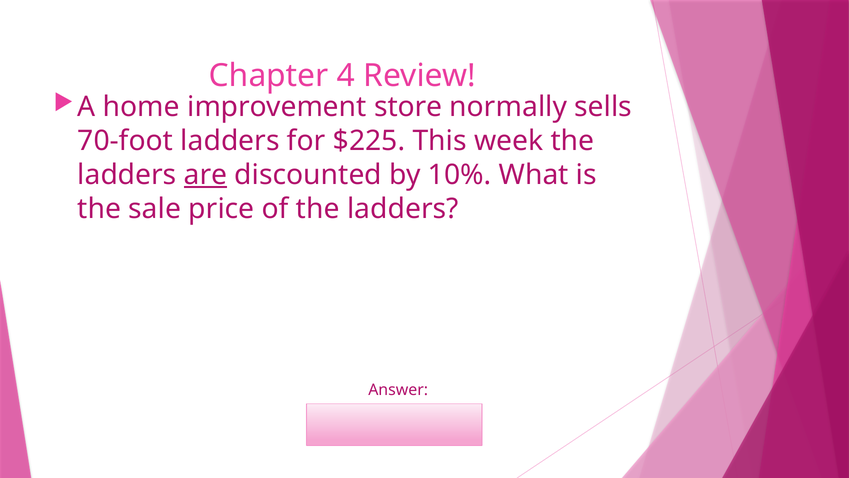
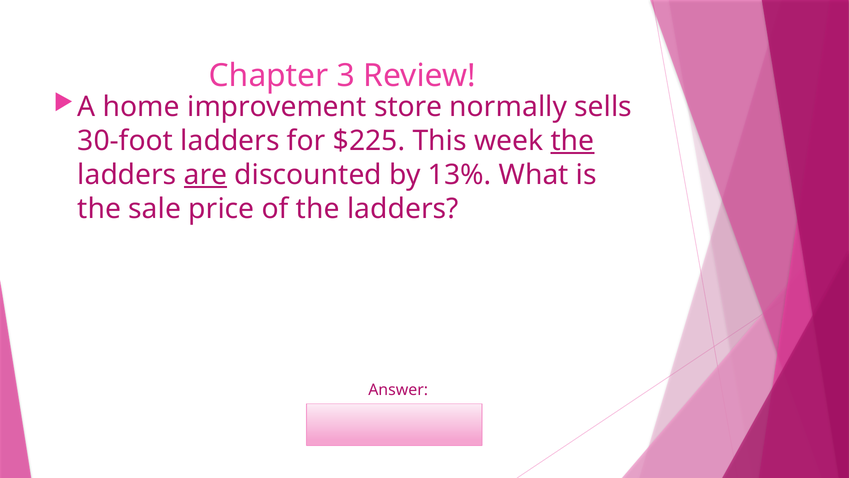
4: 4 -> 3
70-foot: 70-foot -> 30-foot
the at (572, 141) underline: none -> present
10%: 10% -> 13%
